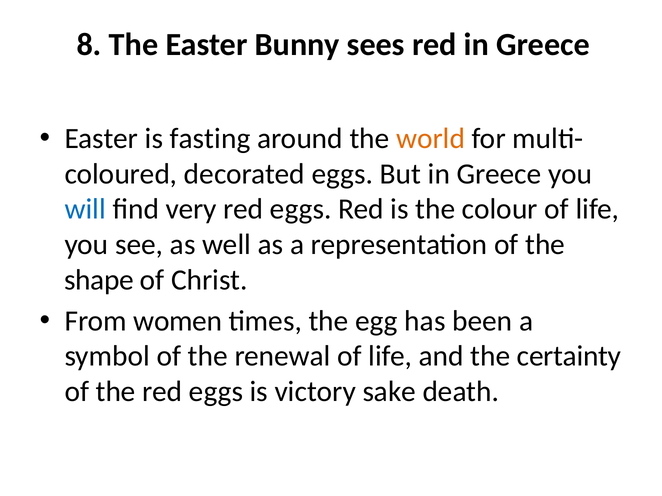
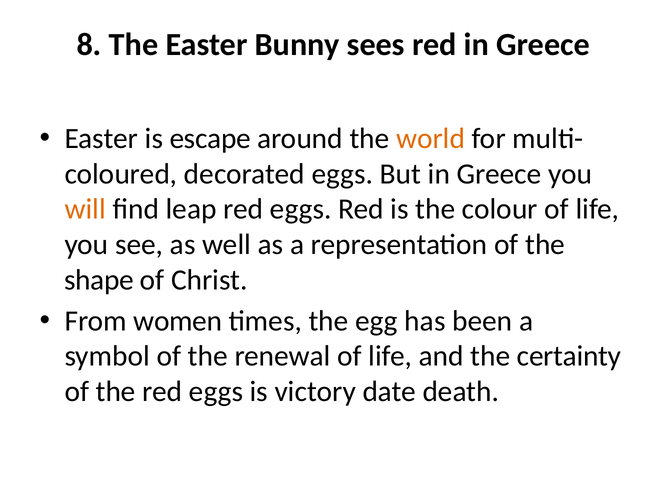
fasting: fasting -> escape
will colour: blue -> orange
very: very -> leap
sake: sake -> date
